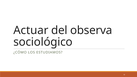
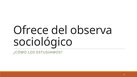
Actuar: Actuar -> Ofrece
